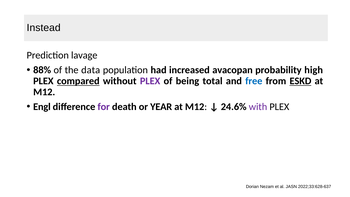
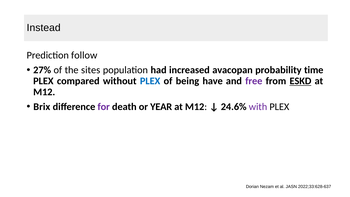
lavage: lavage -> follow
88%: 88% -> 27%
data: data -> sites
high: high -> time
compared underline: present -> none
PLEX at (150, 81) colour: purple -> blue
total: total -> have
free colour: blue -> purple
Engl: Engl -> Brix
